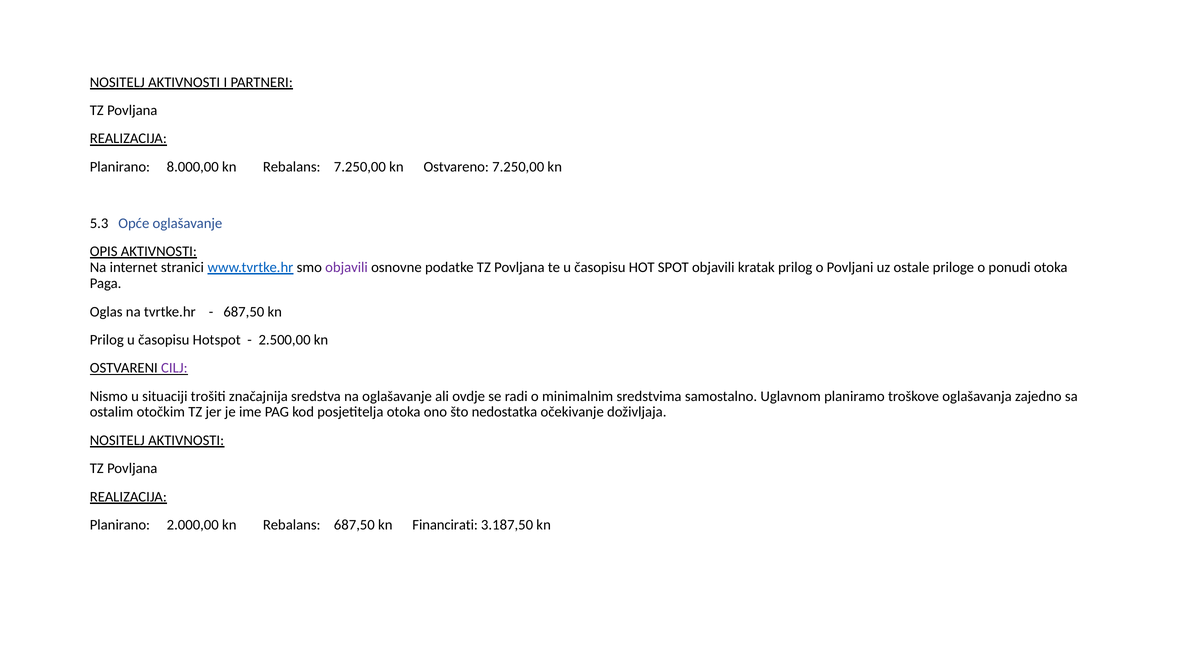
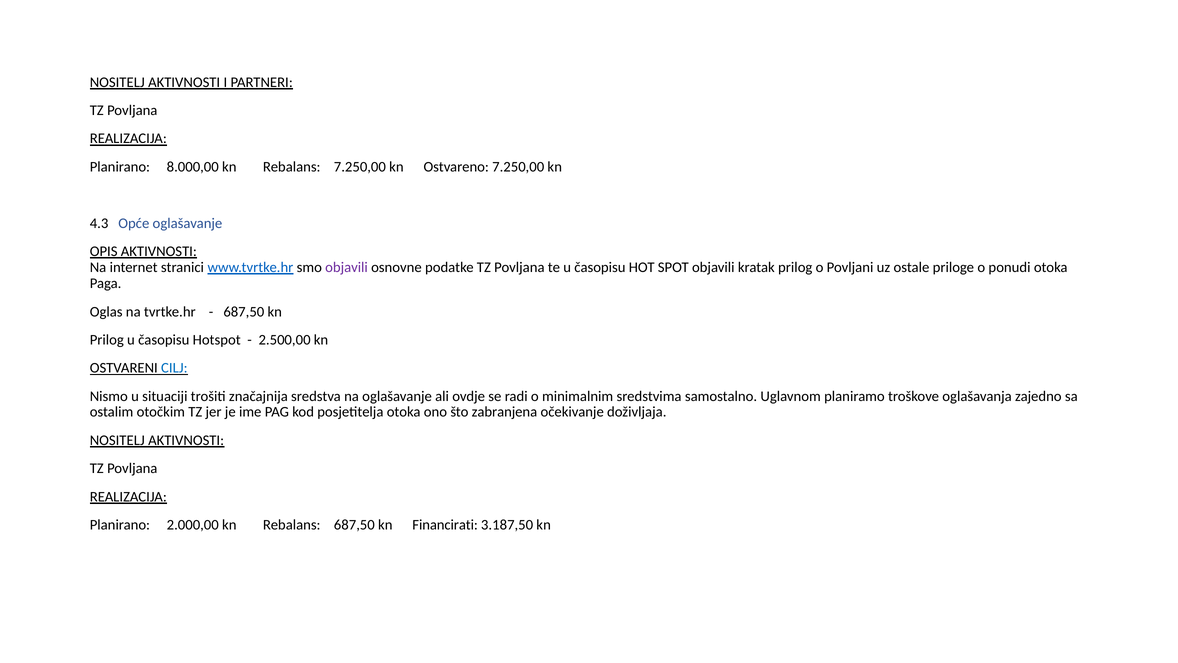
5.3: 5.3 -> 4.3
CILJ colour: purple -> blue
nedostatka: nedostatka -> zabranjena
